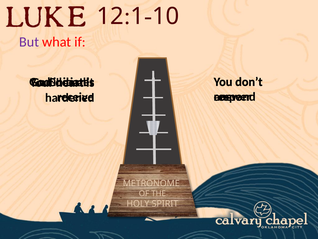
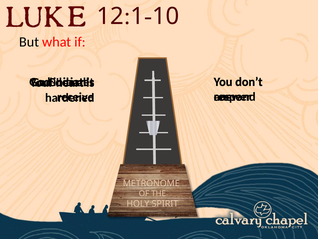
But colour: purple -> black
